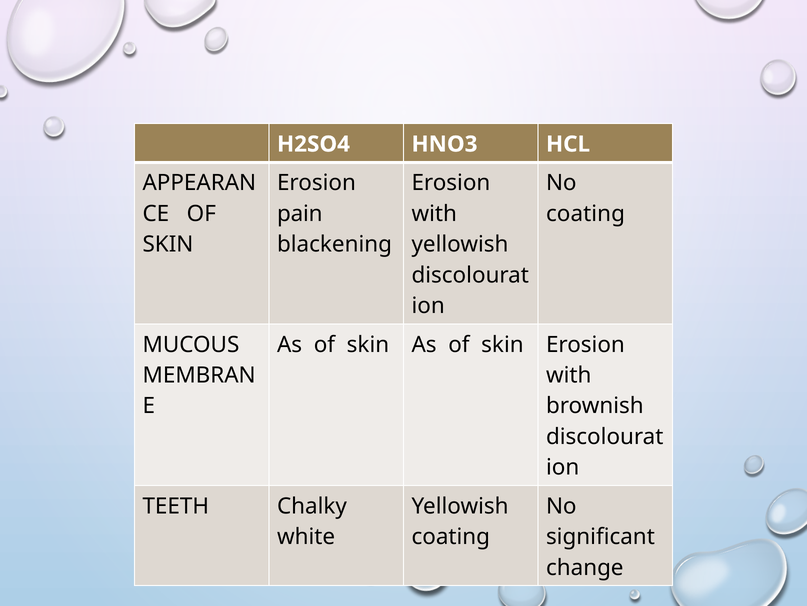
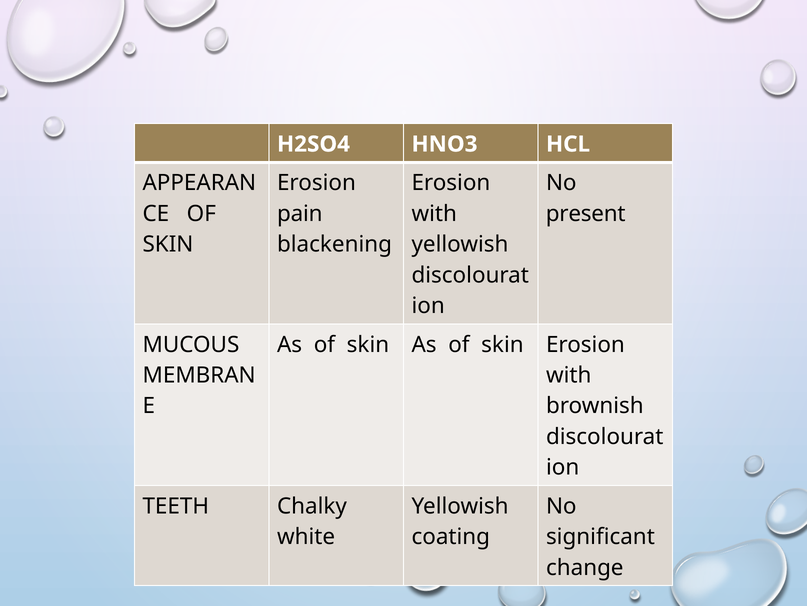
coating at (585, 213): coating -> present
